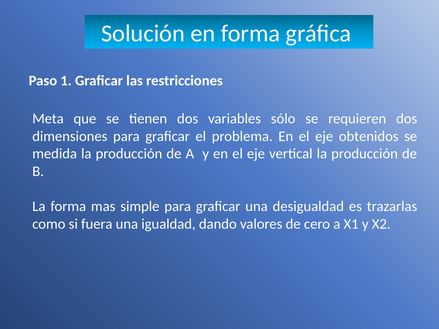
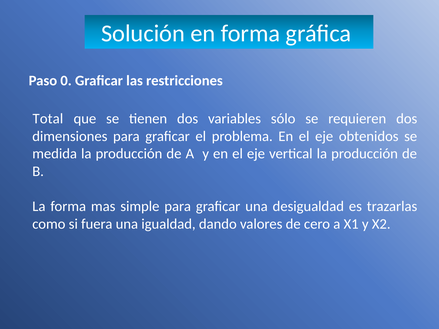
1: 1 -> 0
Meta: Meta -> Total
